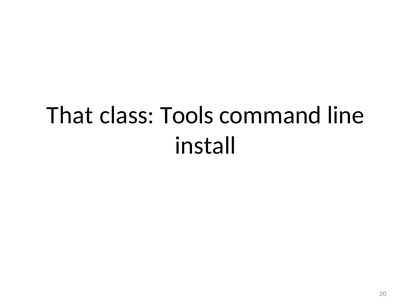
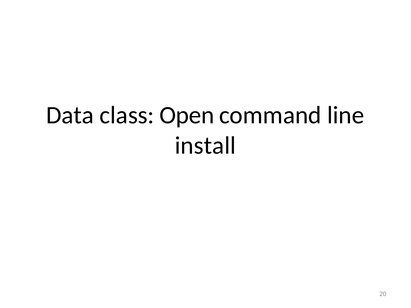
That: That -> Data
Tools: Tools -> Open
